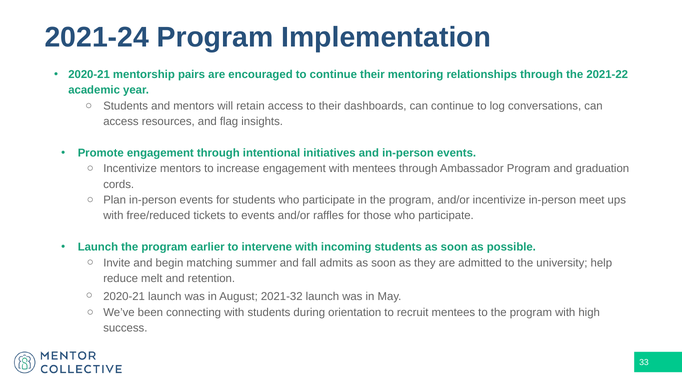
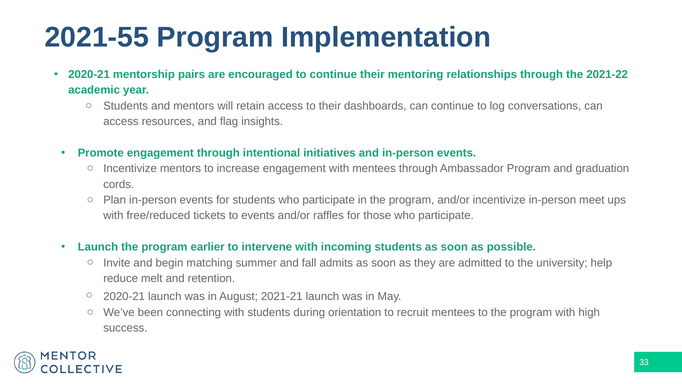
2021-24: 2021-24 -> 2021-55
2021-32: 2021-32 -> 2021-21
